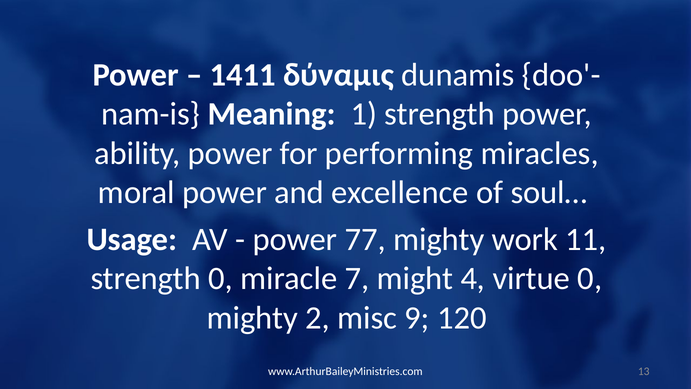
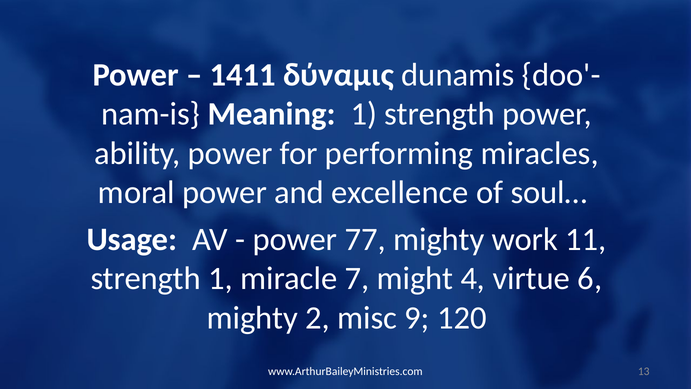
strength 0: 0 -> 1
virtue 0: 0 -> 6
